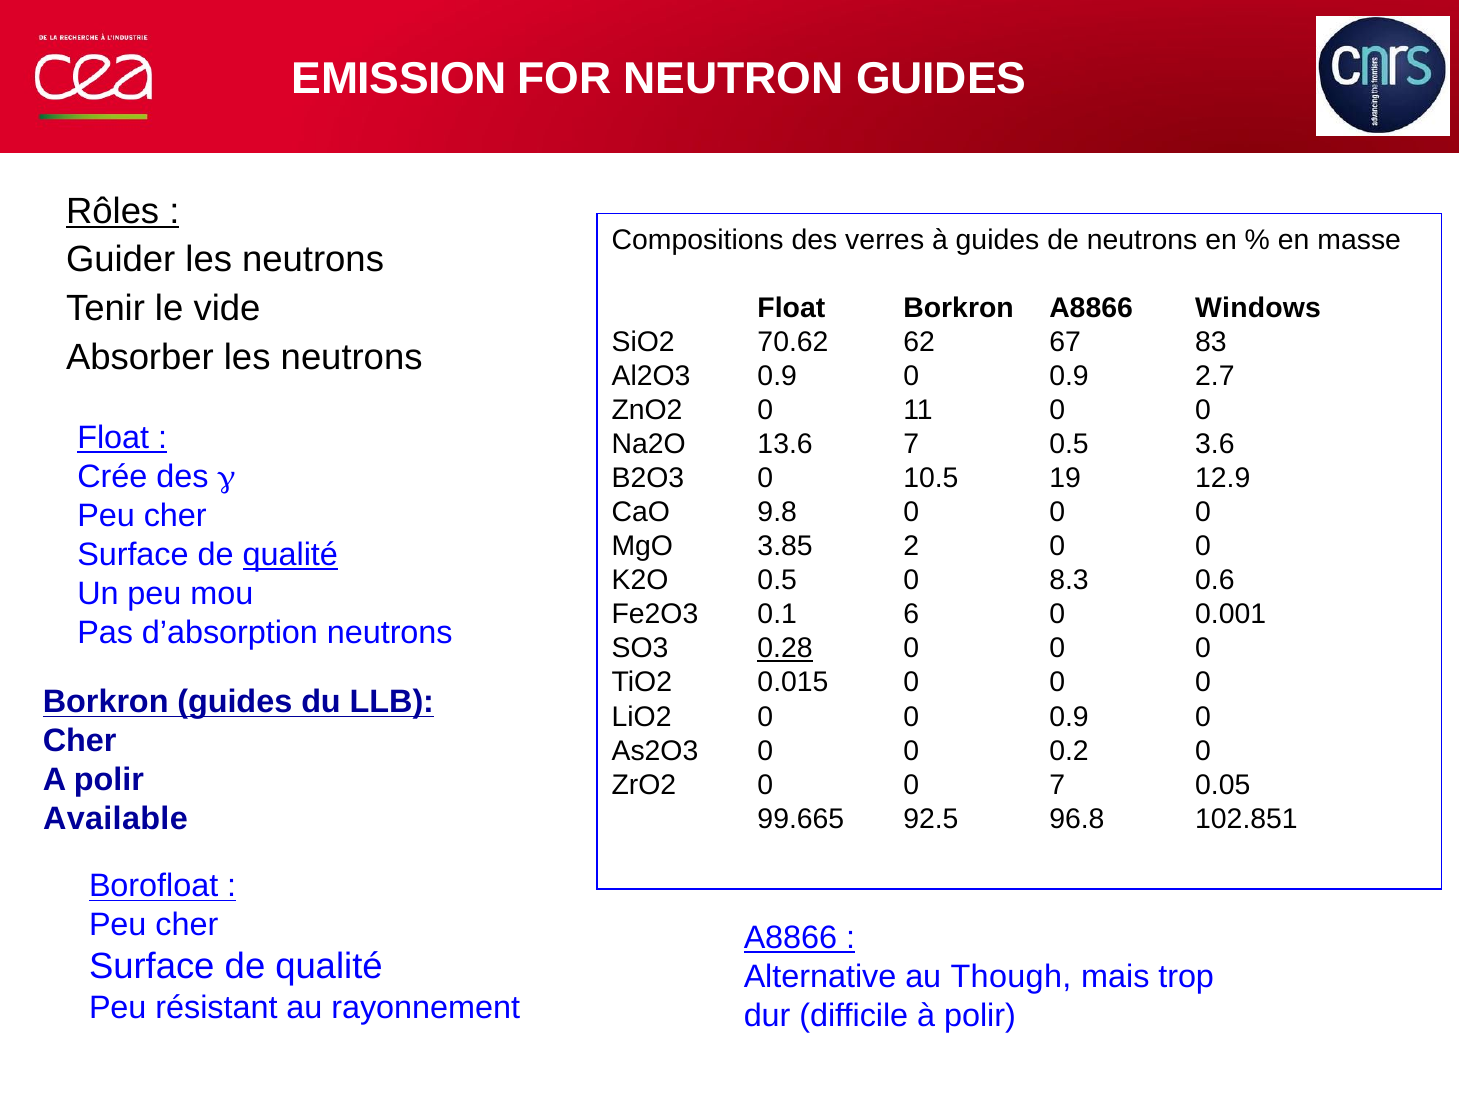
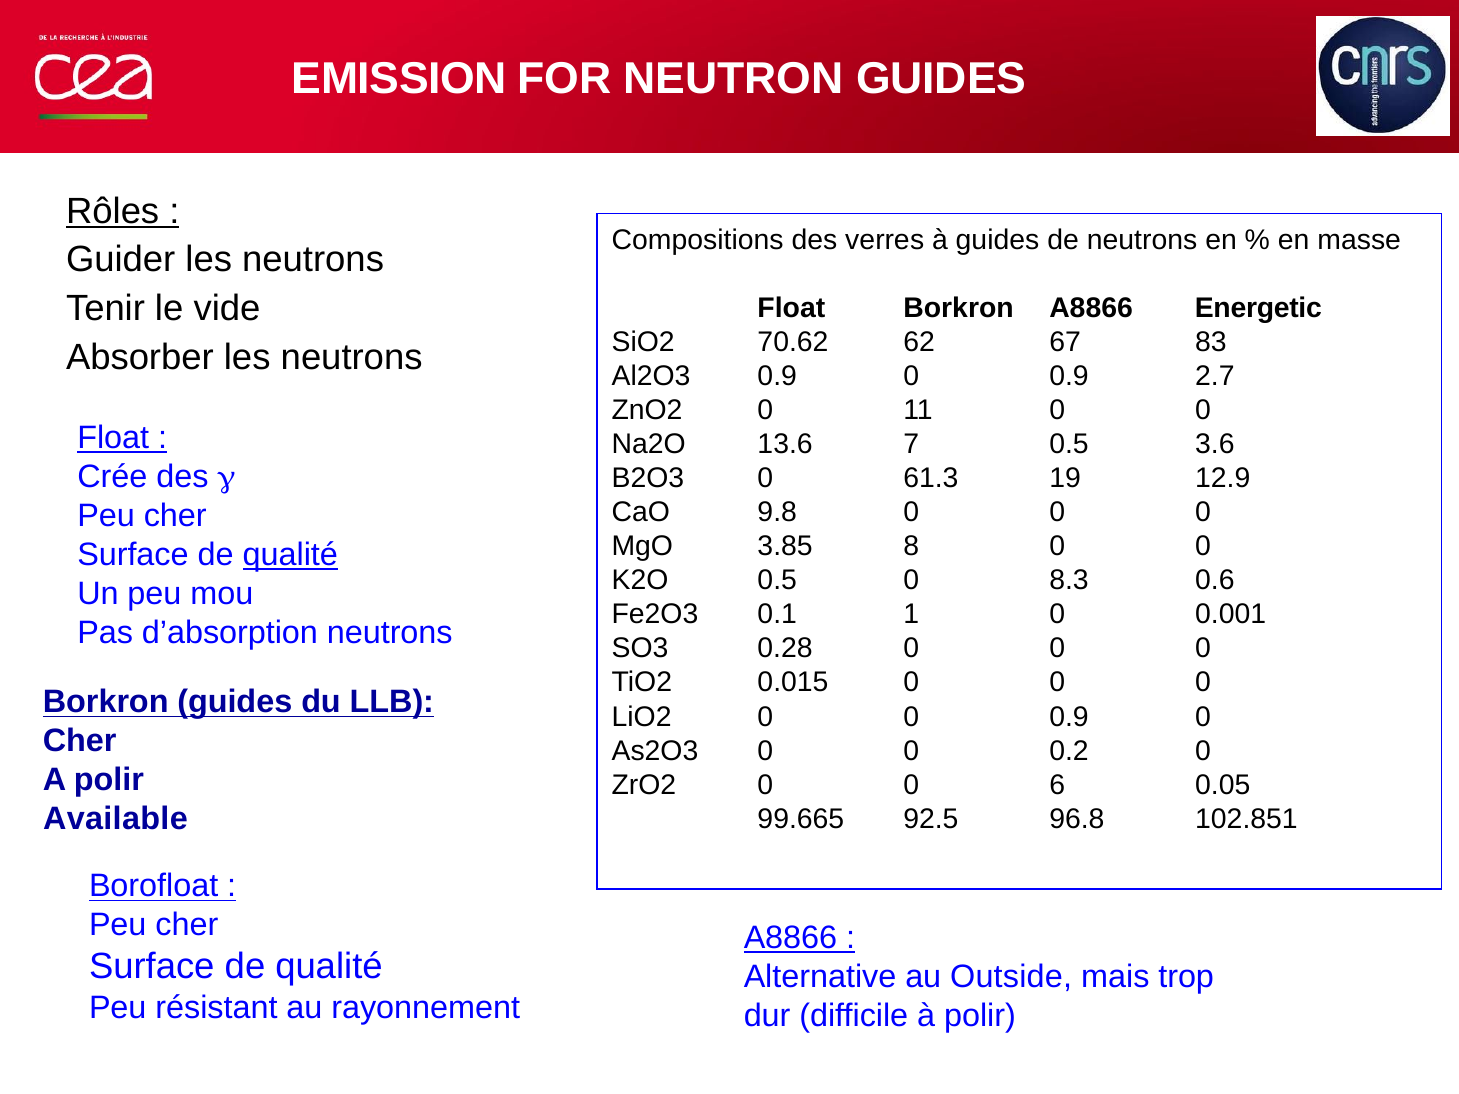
Windows: Windows -> Energetic
10.5: 10.5 -> 61.3
2: 2 -> 8
6: 6 -> 1
0.28 underline: present -> none
0 7: 7 -> 6
Though: Though -> Outside
